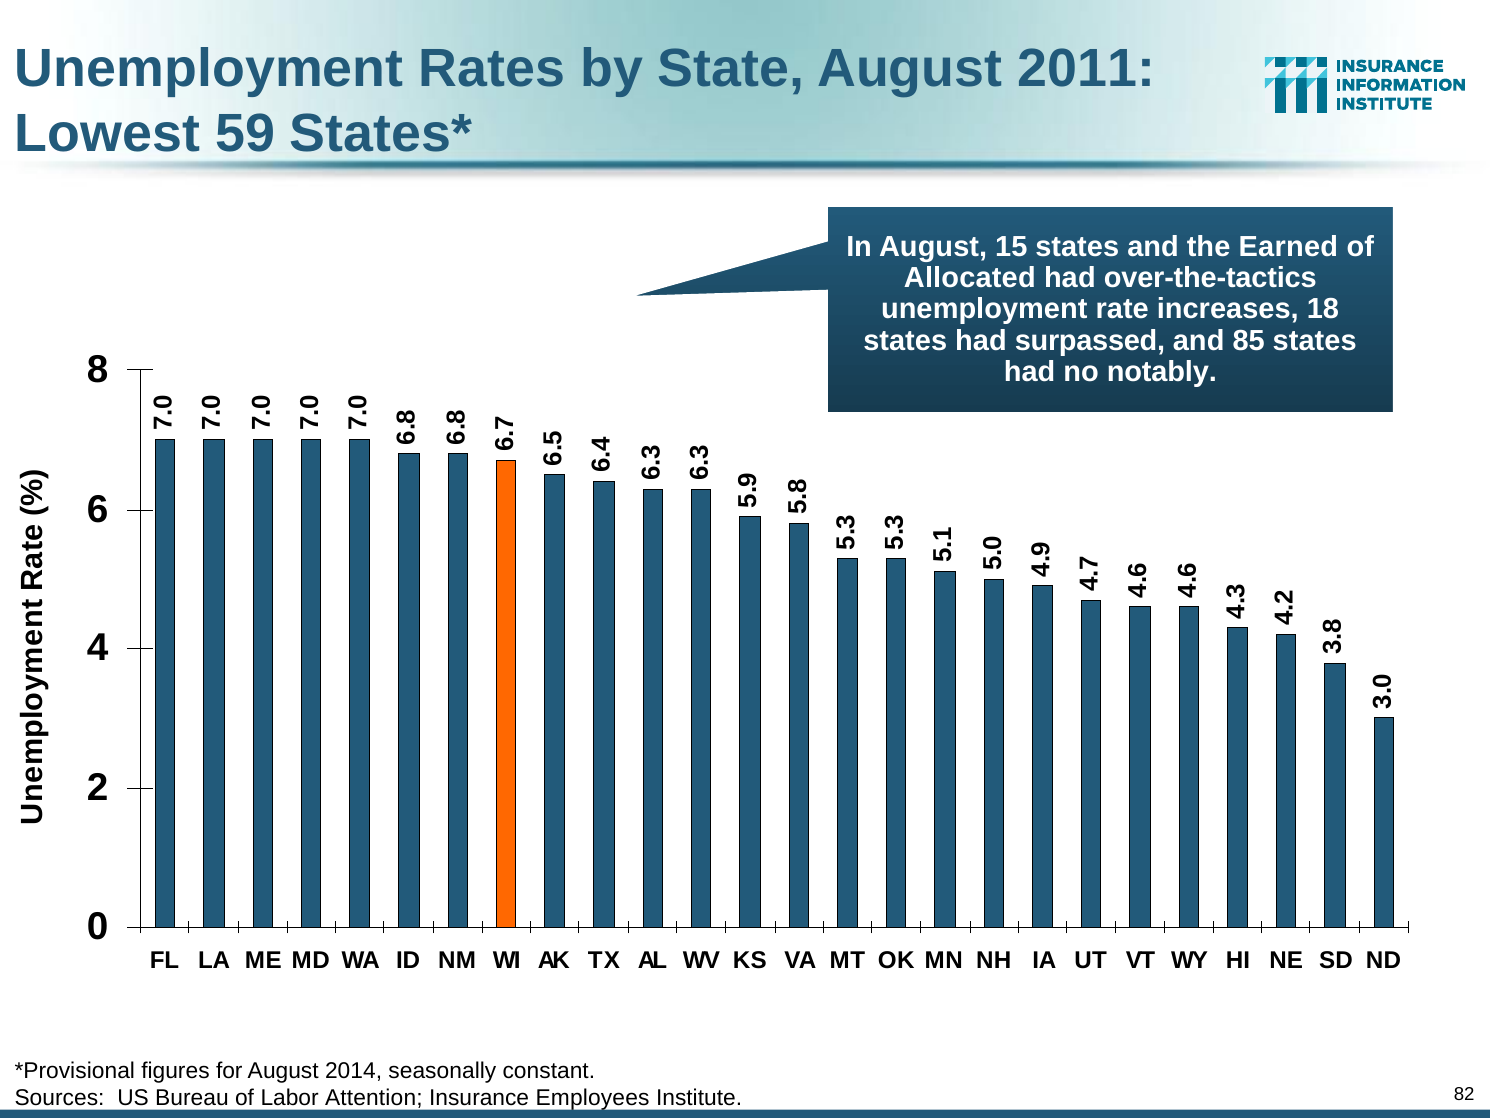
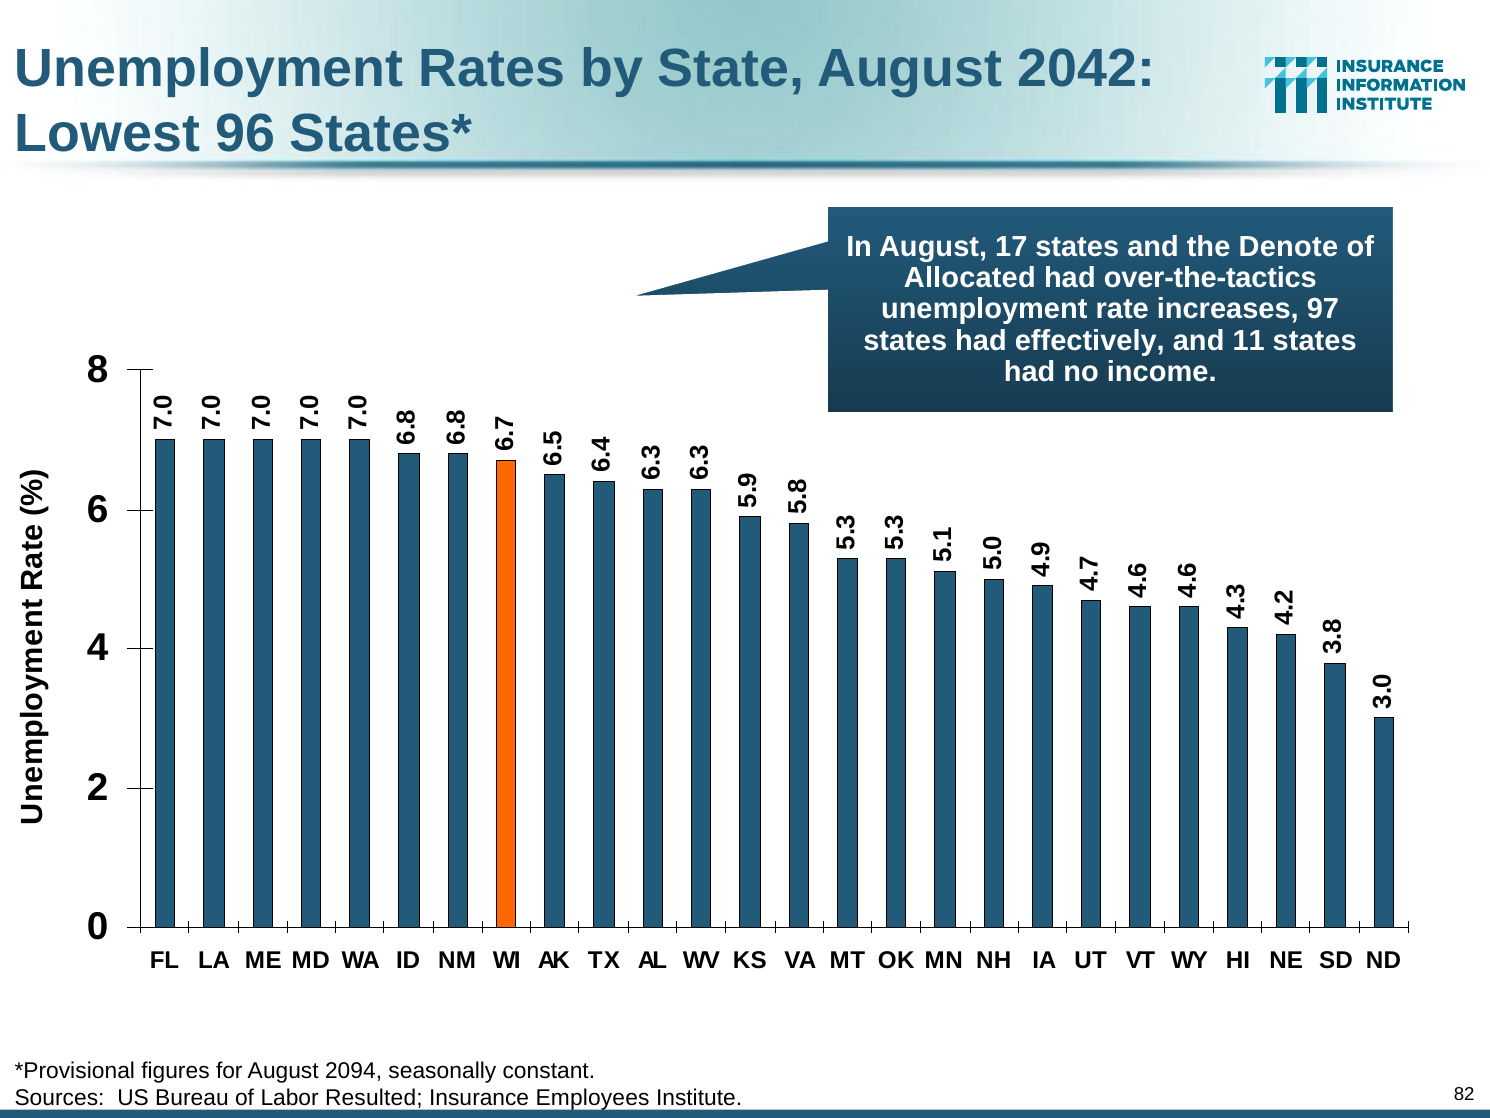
2011: 2011 -> 2042
59: 59 -> 96
15: 15 -> 17
Earned: Earned -> Denote
18: 18 -> 97
surpassed: surpassed -> effectively
85: 85 -> 11
notably: notably -> income
2014: 2014 -> 2094
Attention: Attention -> Resulted
